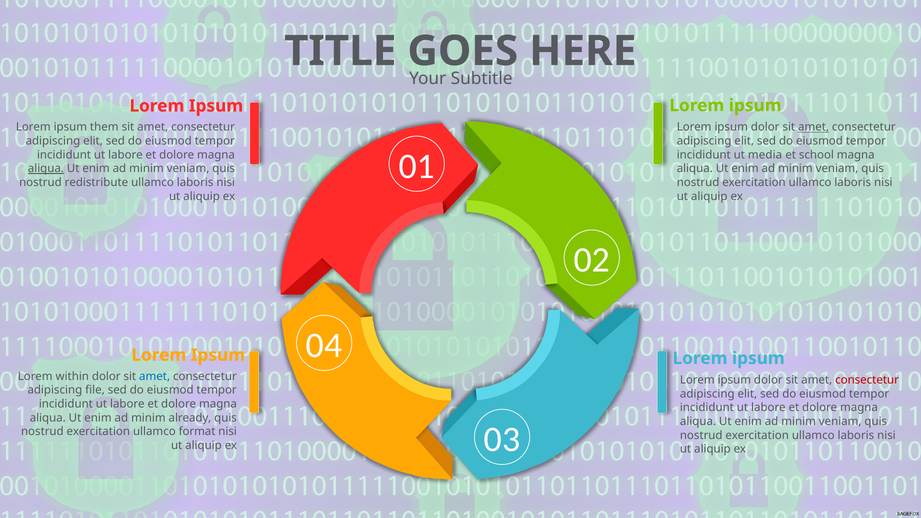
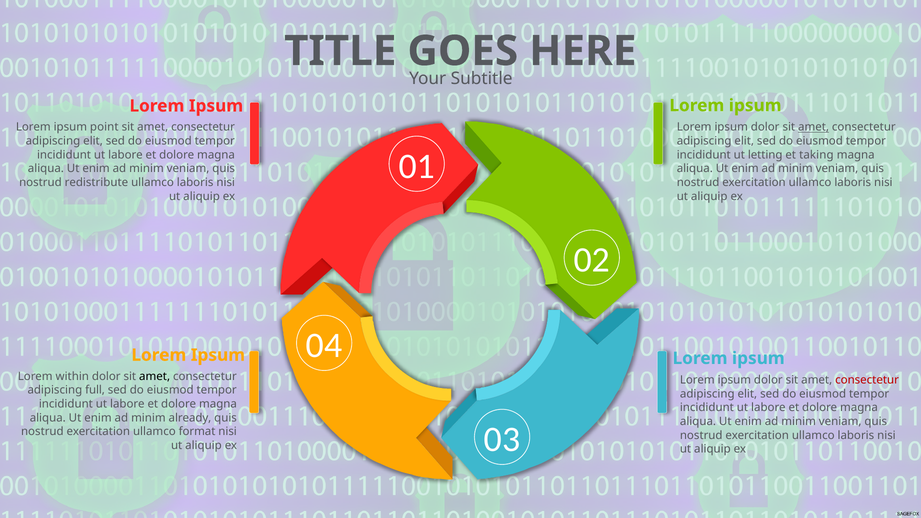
them: them -> point
media: media -> letting
school: school -> taking
aliqua at (46, 169) underline: present -> none
amet at (155, 376) colour: blue -> black
file: file -> full
